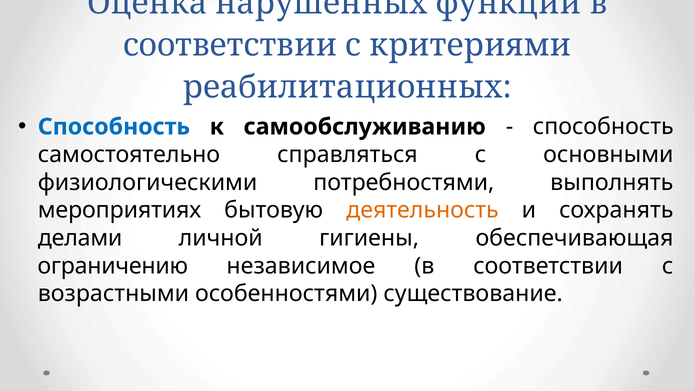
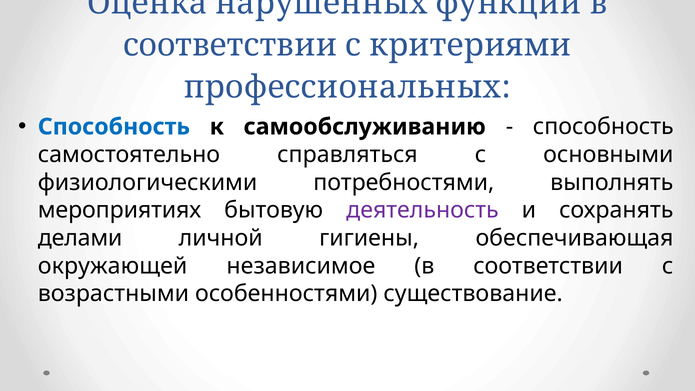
реабилитационных: реабилитационных -> профессиональных
деятельность colour: orange -> purple
ограничению: ограничению -> окружающей
